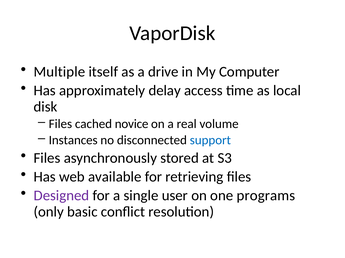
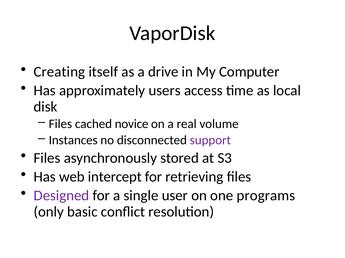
Multiple: Multiple -> Creating
delay: delay -> users
support colour: blue -> purple
available: available -> intercept
